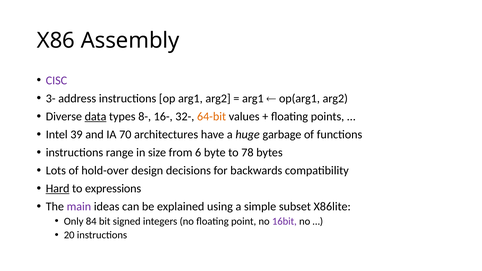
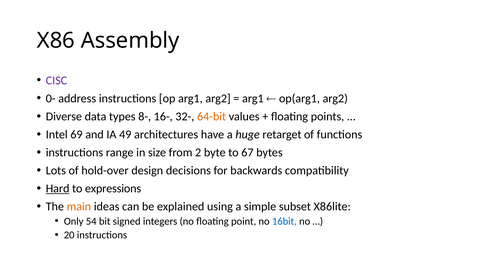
3-: 3- -> 0-
data underline: present -> none
39: 39 -> 69
70: 70 -> 49
garbage: garbage -> retarget
6: 6 -> 2
78: 78 -> 67
main colour: purple -> orange
84: 84 -> 54
16bit colour: purple -> blue
